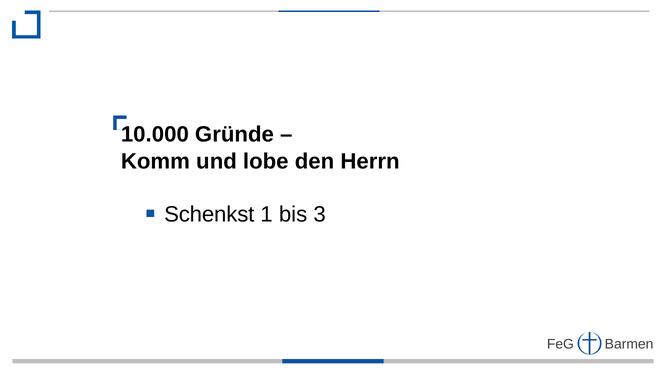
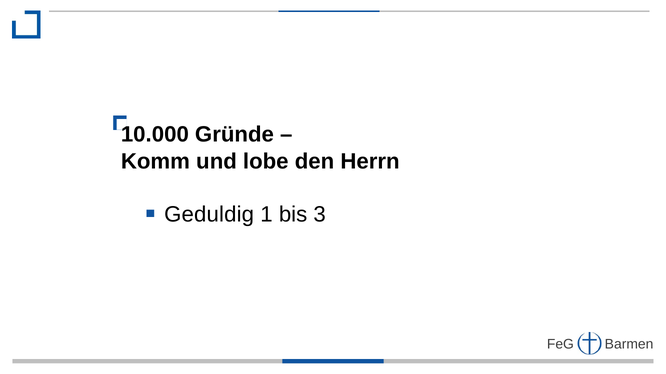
Schenkst: Schenkst -> Geduldig
